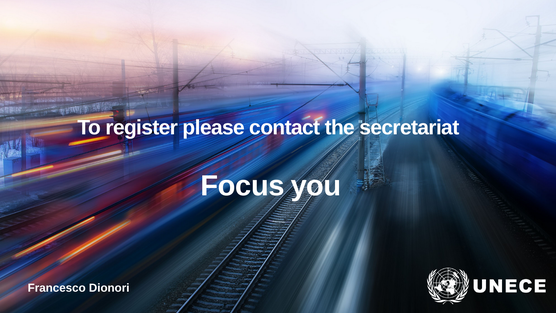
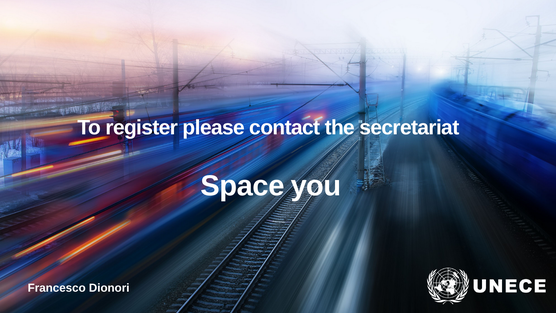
Focus: Focus -> Space
